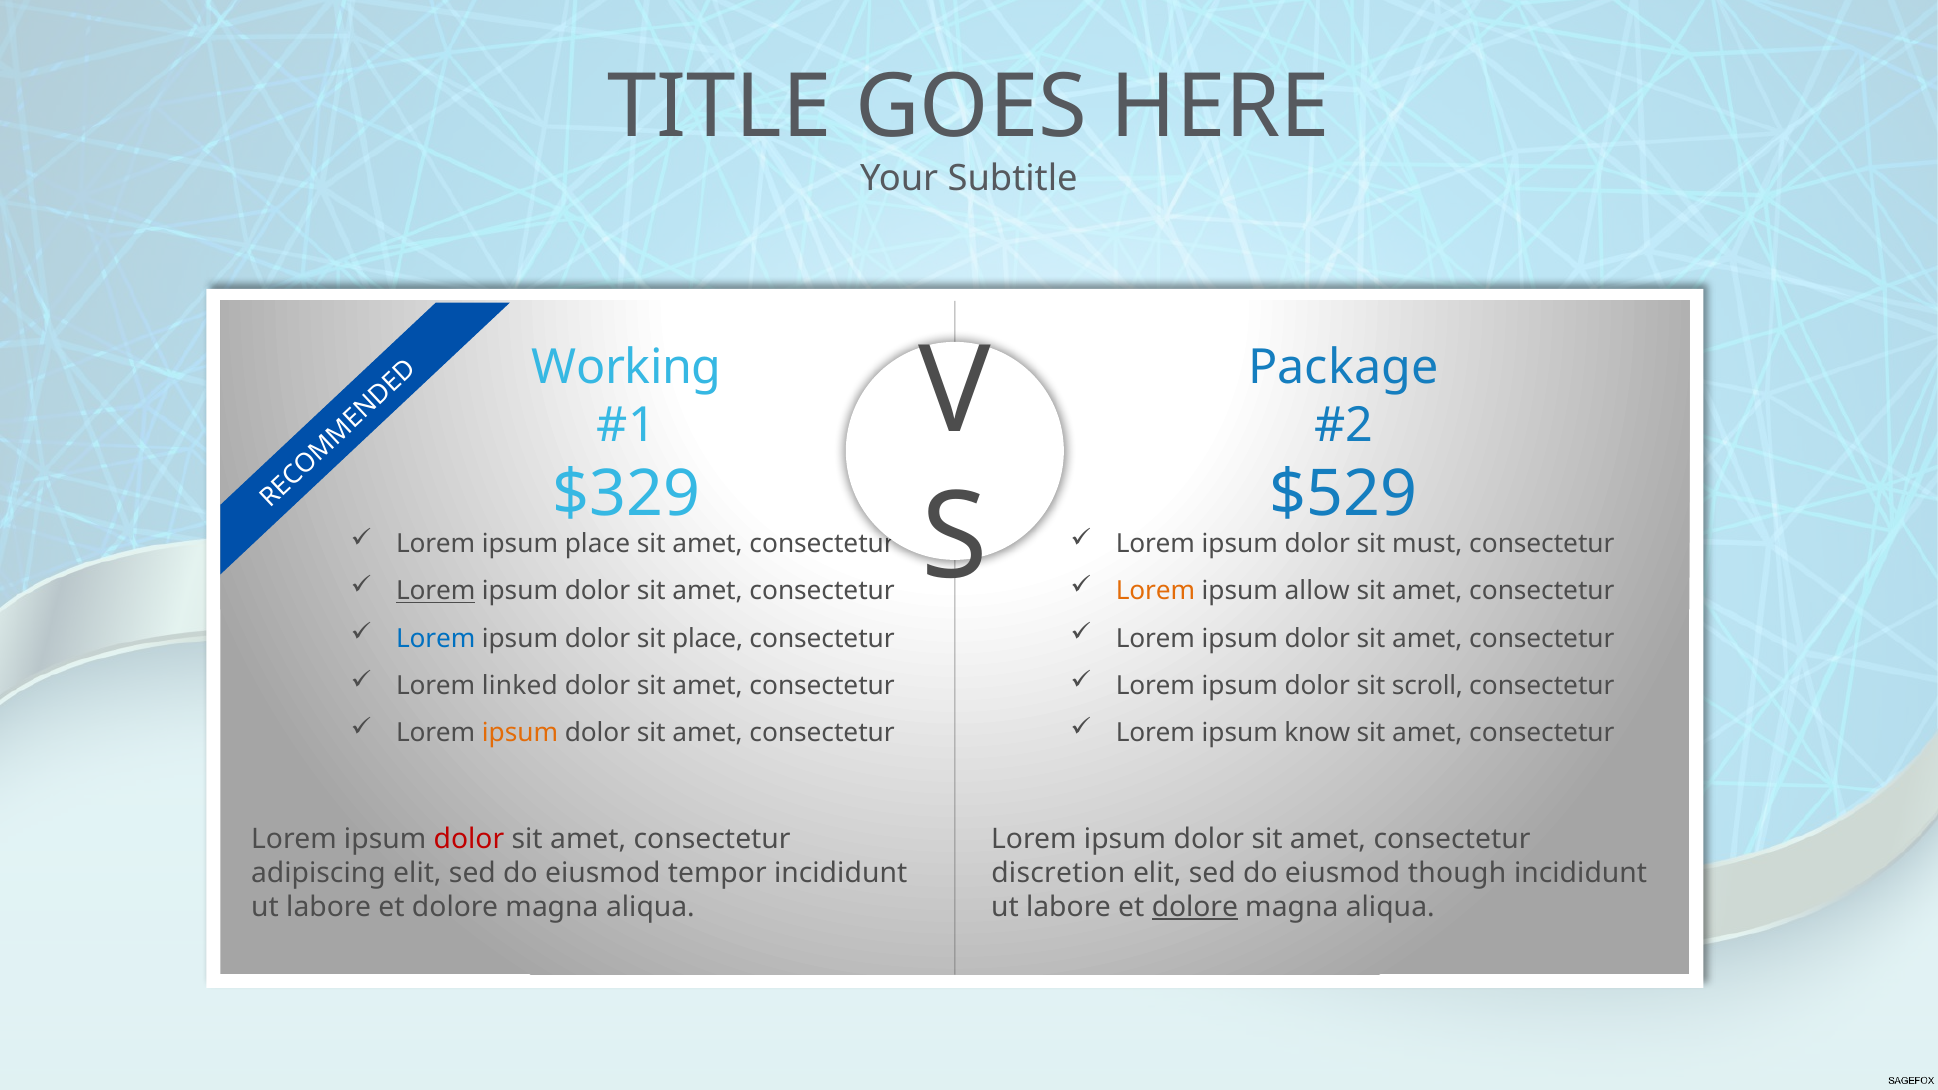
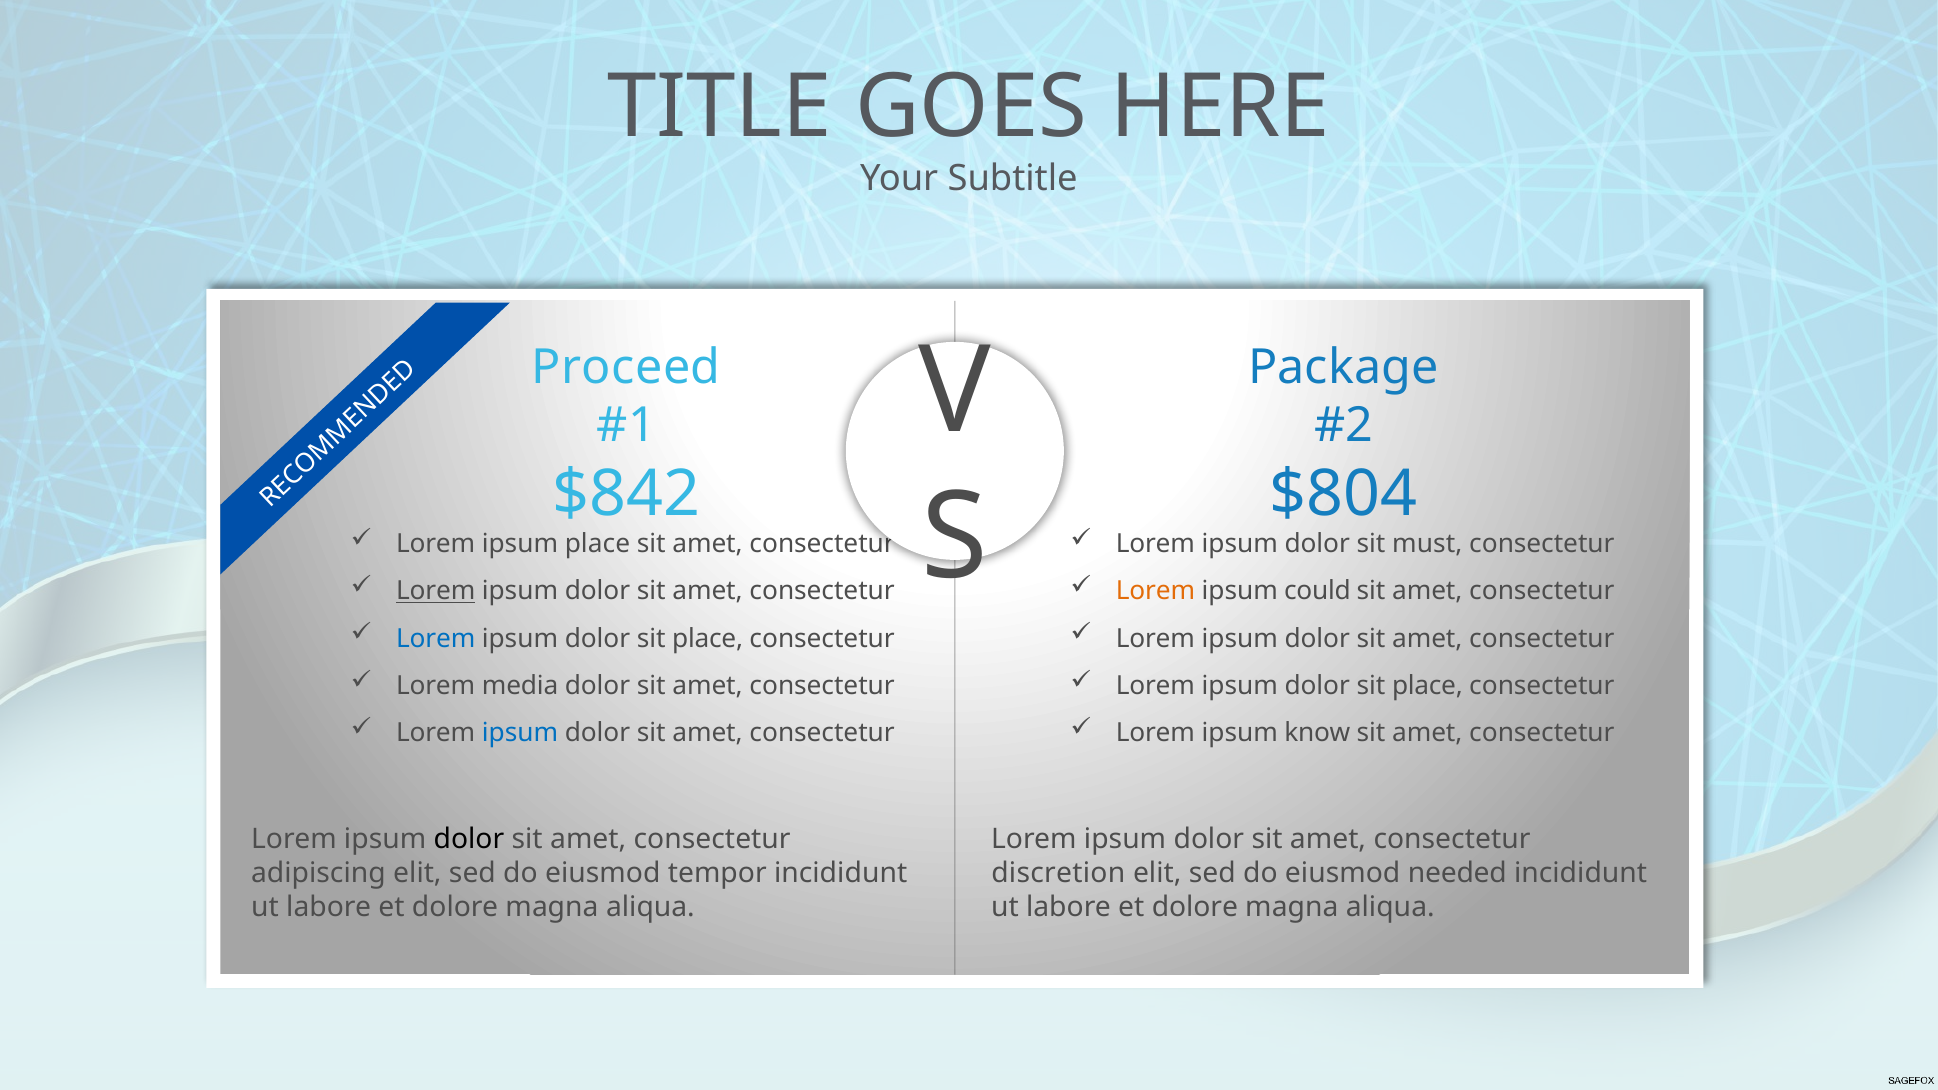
Working: Working -> Proceed
$329: $329 -> $842
$529: $529 -> $804
allow: allow -> could
linked: linked -> media
scroll at (1427, 686): scroll -> place
ipsum at (520, 733) colour: orange -> blue
dolor at (469, 839) colour: red -> black
though: though -> needed
dolore at (1195, 907) underline: present -> none
